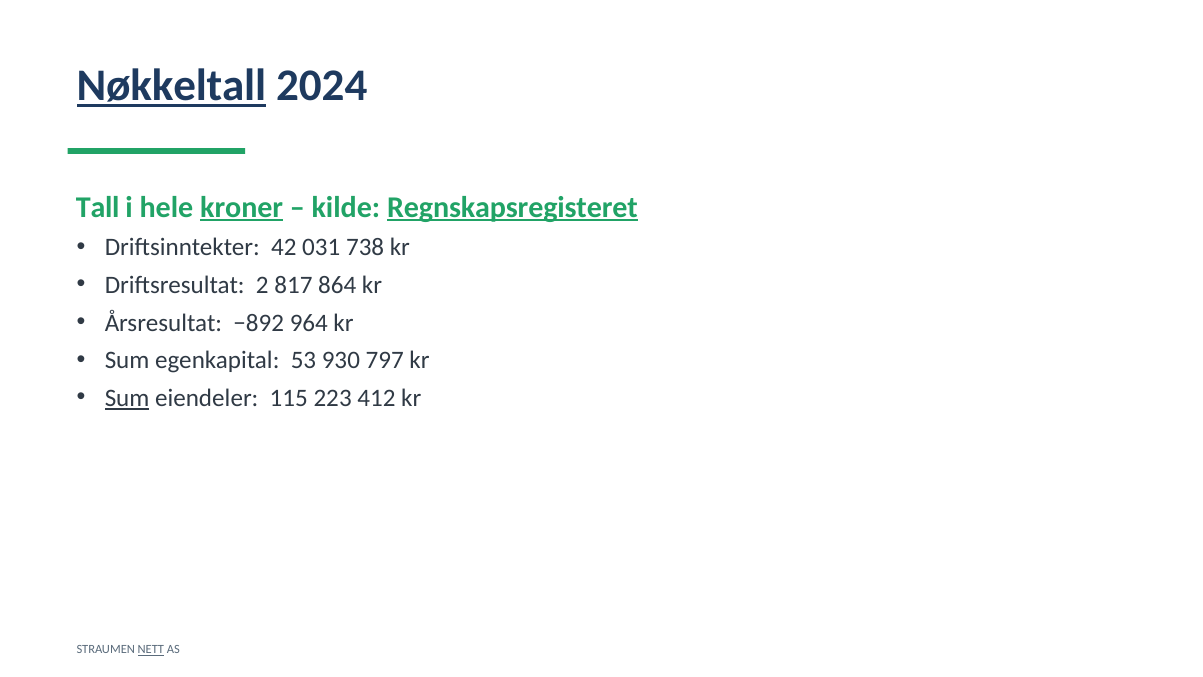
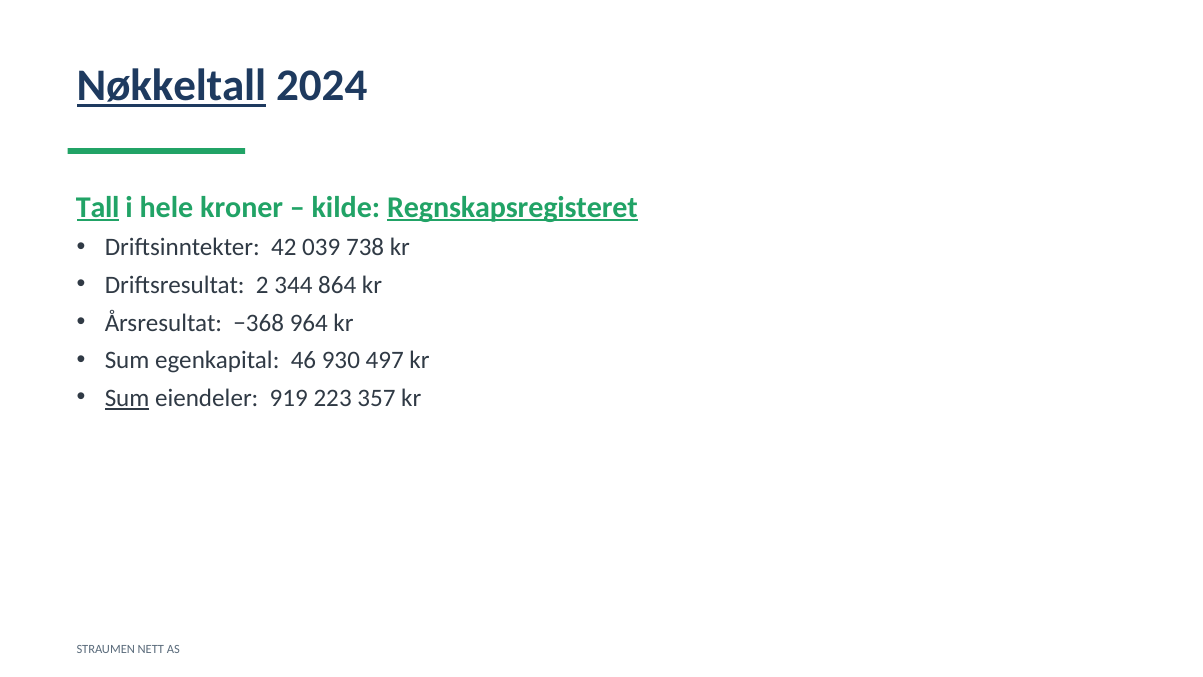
Tall underline: none -> present
kroner underline: present -> none
031: 031 -> 039
817: 817 -> 344
−892: −892 -> −368
53: 53 -> 46
797: 797 -> 497
115: 115 -> 919
412: 412 -> 357
NETT underline: present -> none
